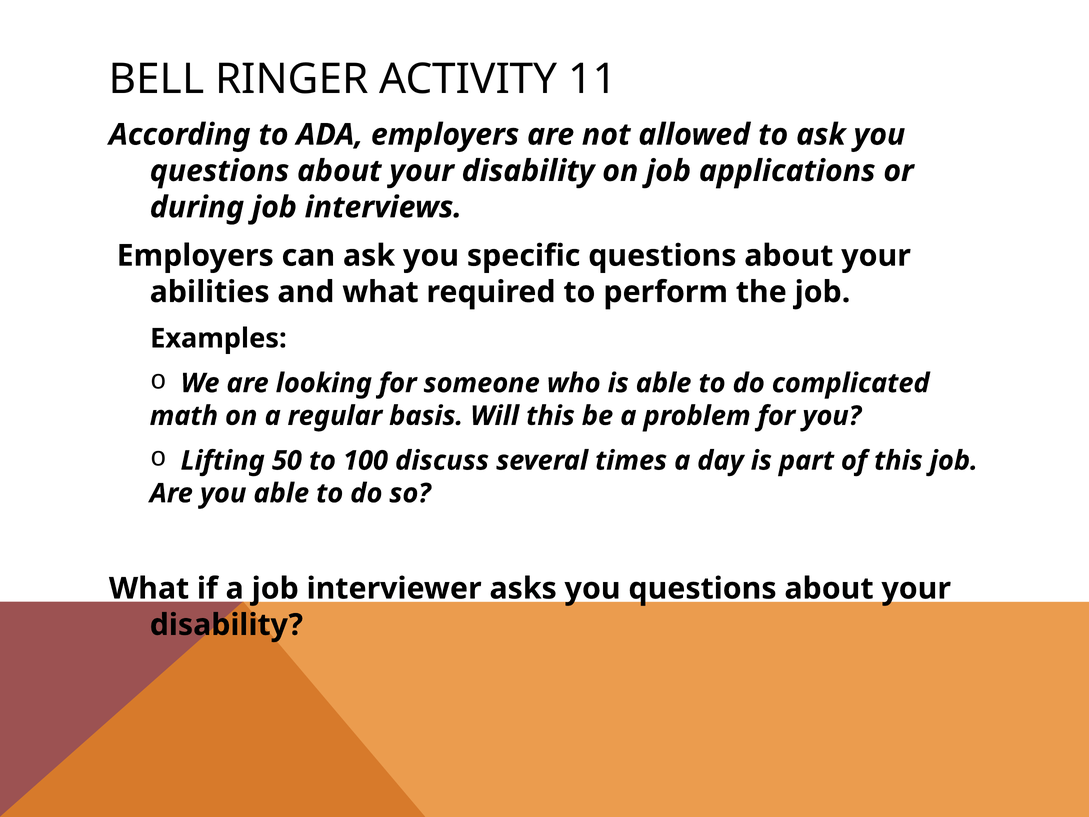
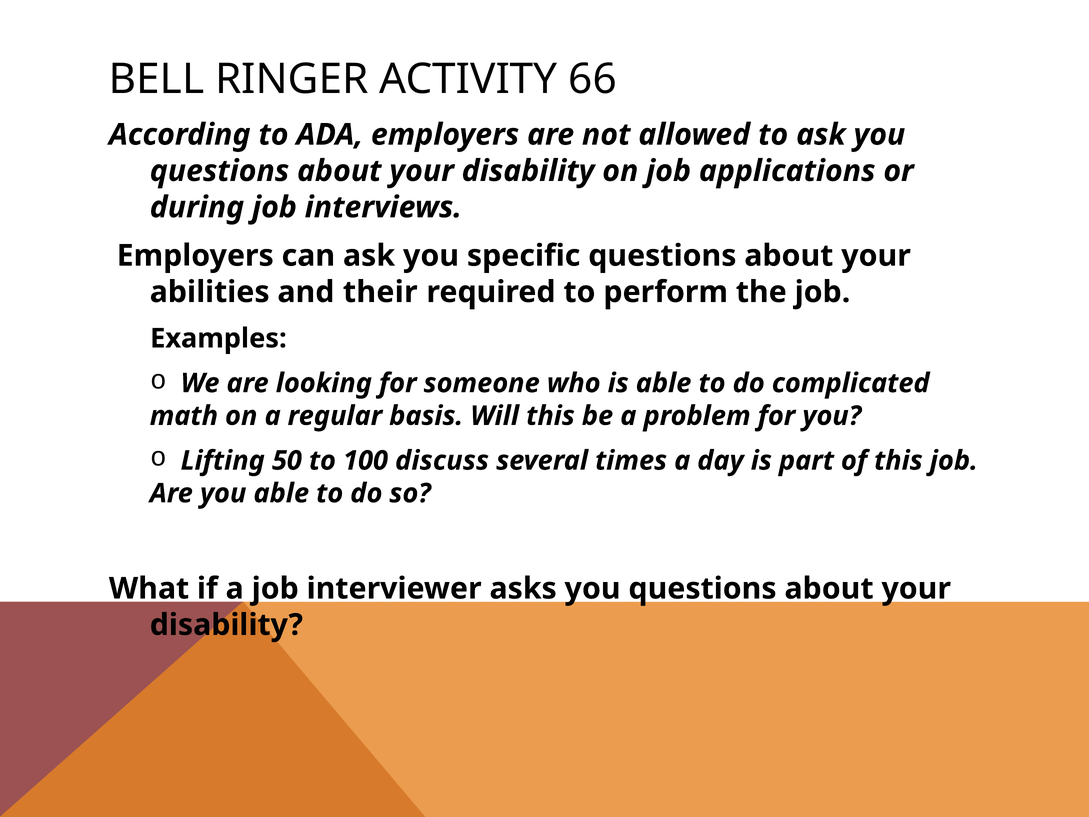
11: 11 -> 66
and what: what -> their
